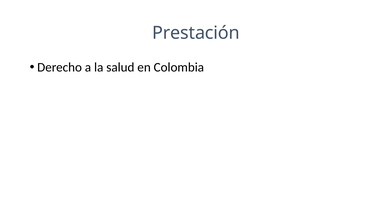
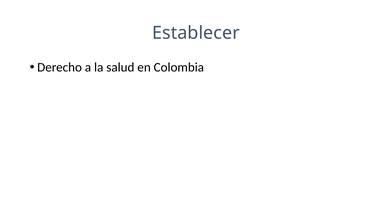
Prestación: Prestación -> Establecer
